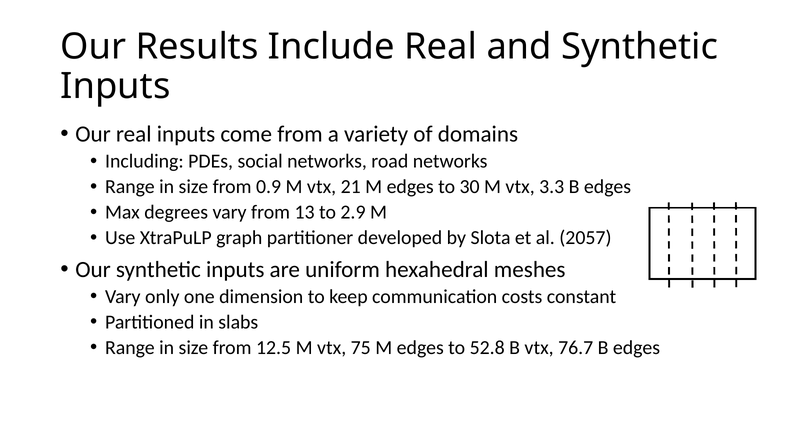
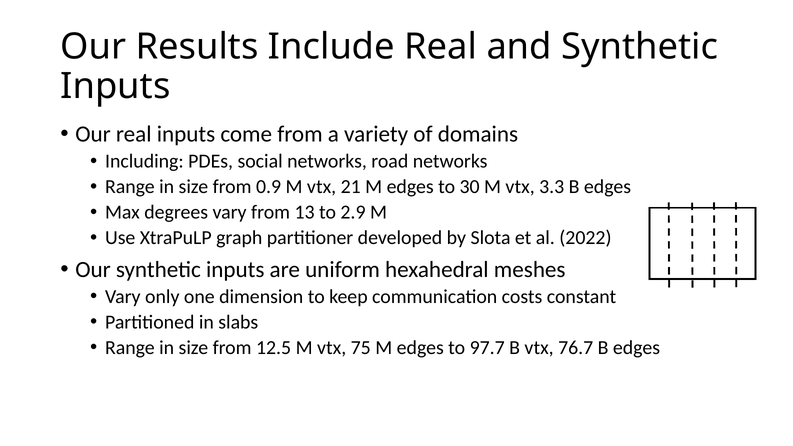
2057: 2057 -> 2022
52.8: 52.8 -> 97.7
